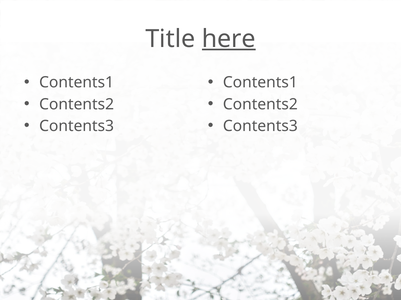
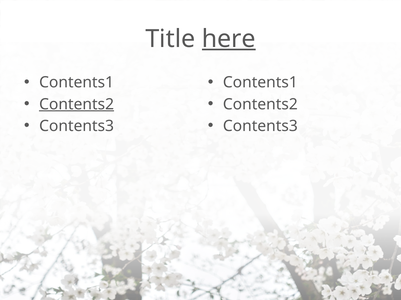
Contents2 at (77, 104) underline: none -> present
